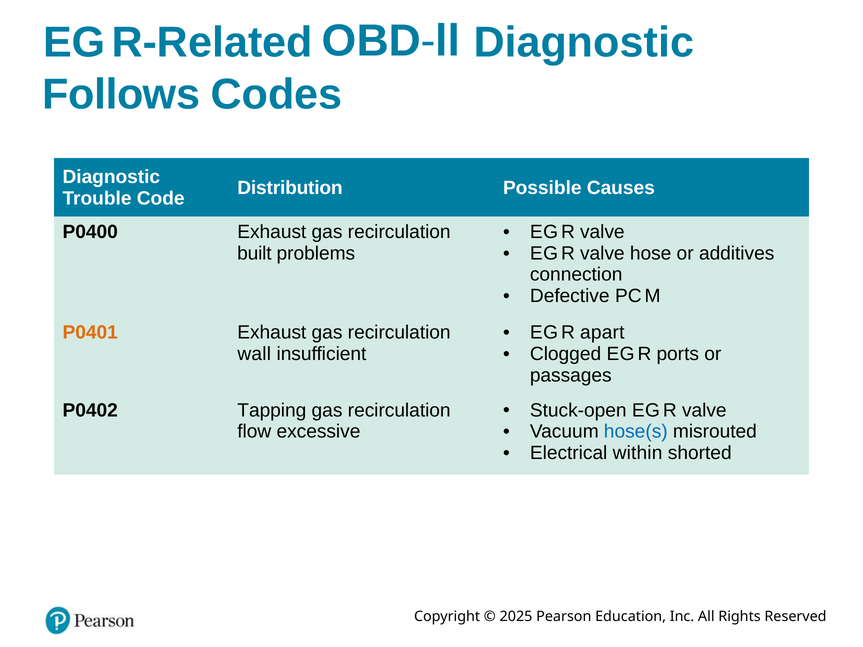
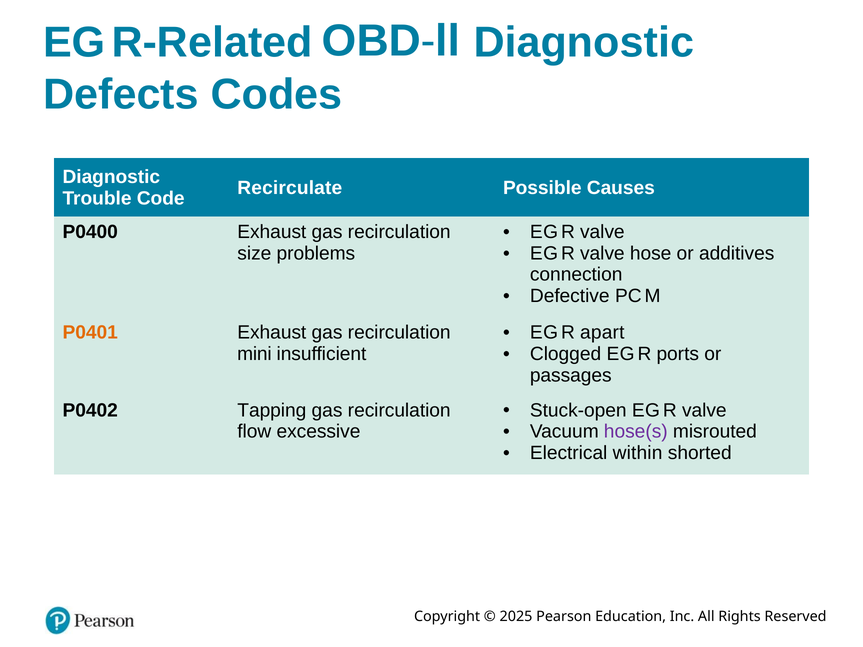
Follows: Follows -> Defects
Distribution: Distribution -> Recirculate
built: built -> size
wall: wall -> mini
hose(s colour: blue -> purple
